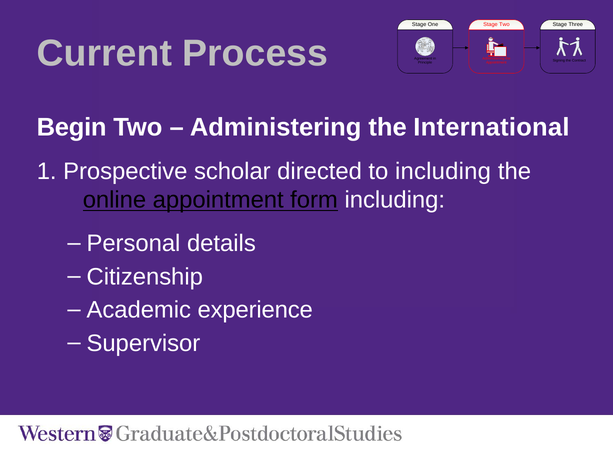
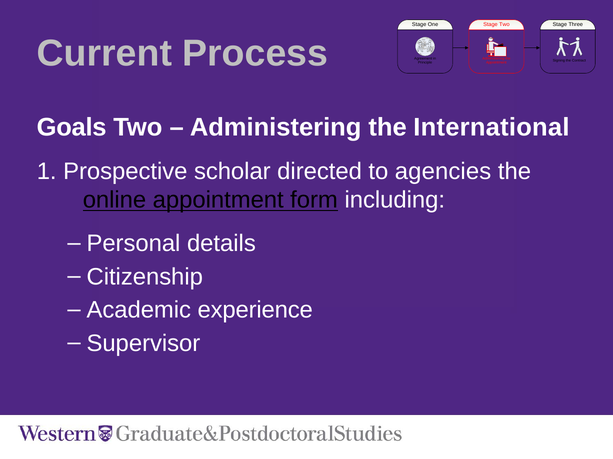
Begin: Begin -> Goals
to including: including -> agencies
